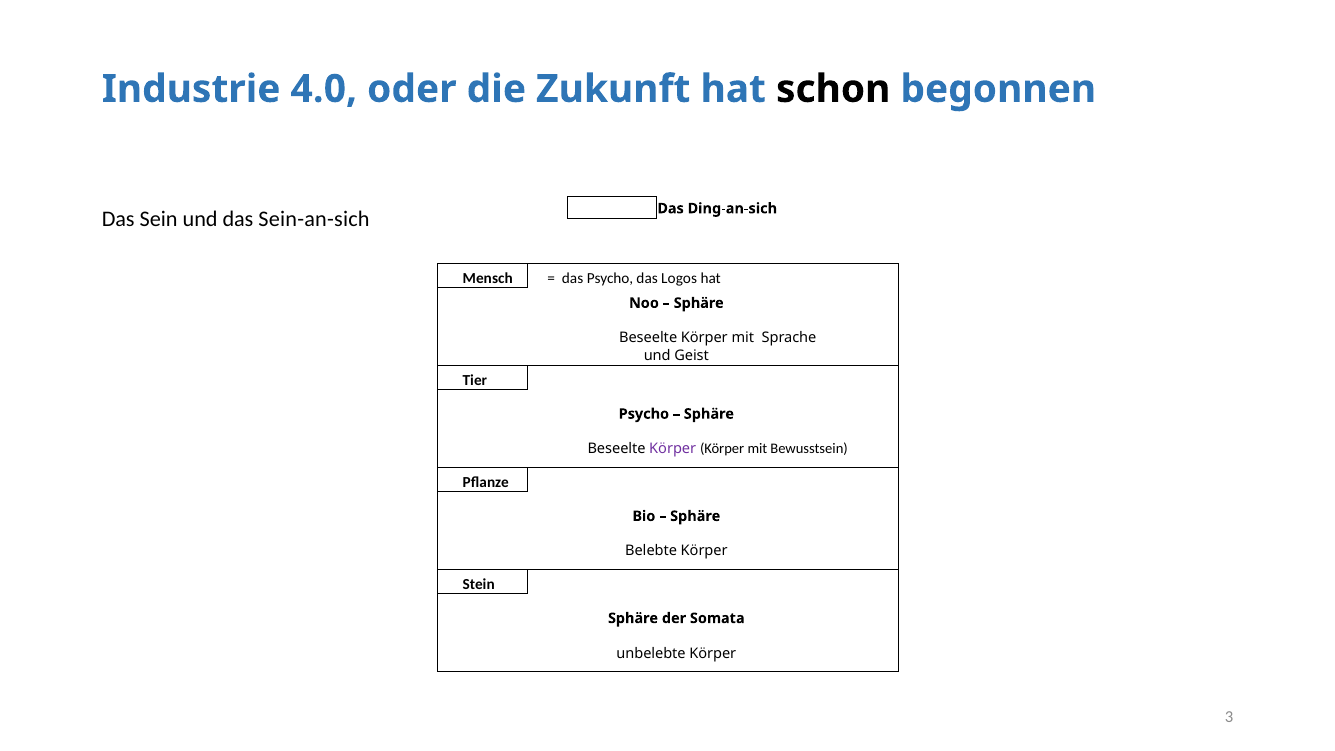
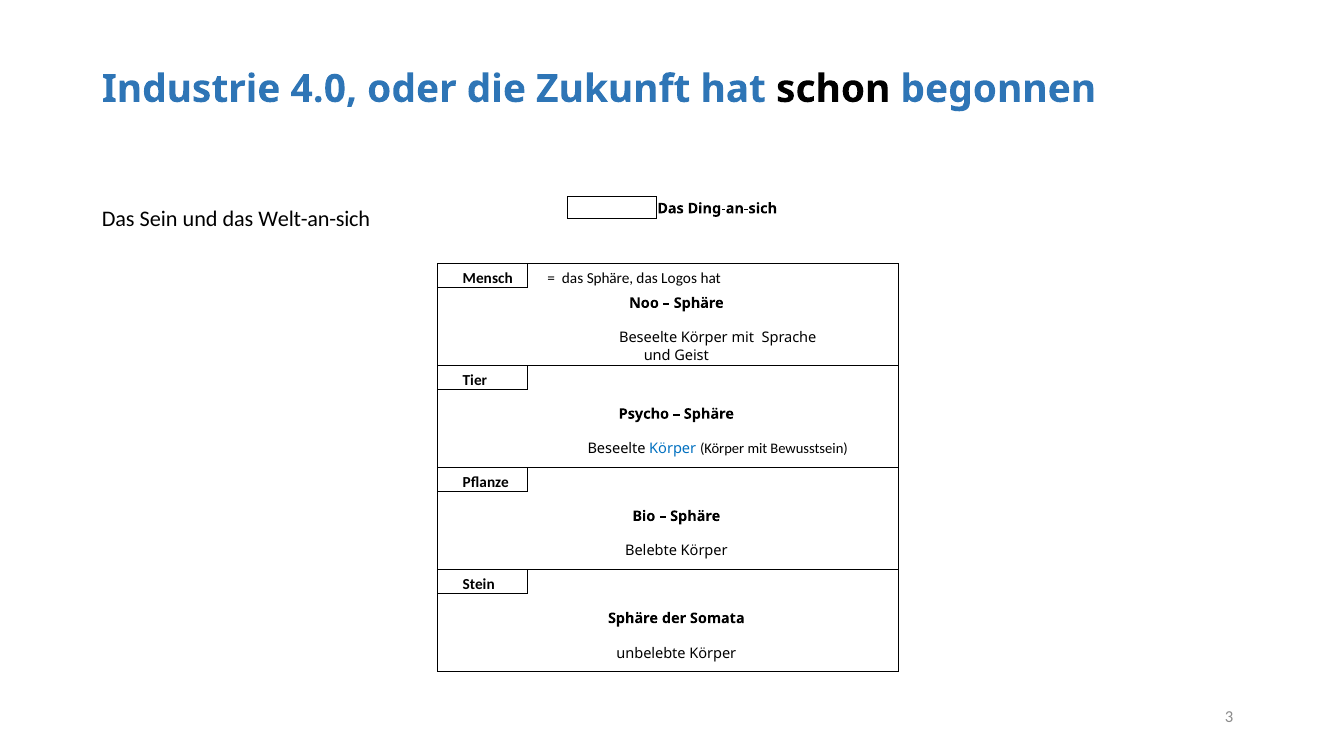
Sein-an-sich: Sein-an-sich -> Welt-an-sich
das Psycho: Psycho -> Sphäre
Körper at (673, 449) colour: purple -> blue
